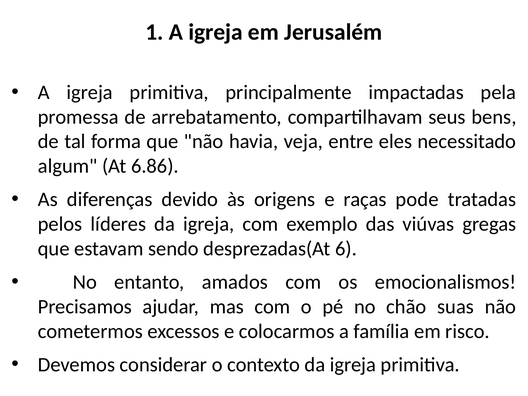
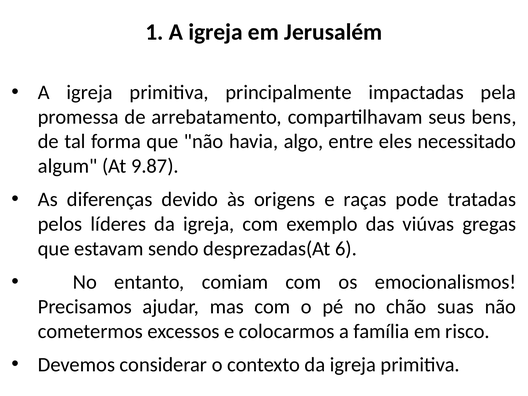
veja: veja -> algo
6.86: 6.86 -> 9.87
amados: amados -> comiam
